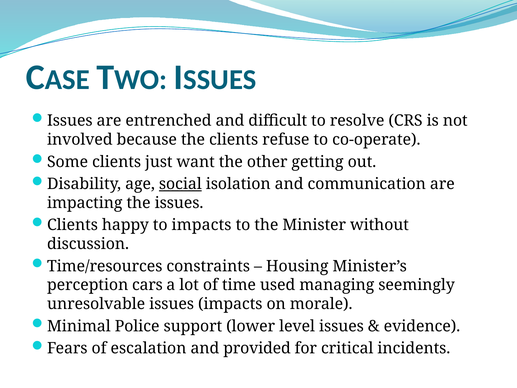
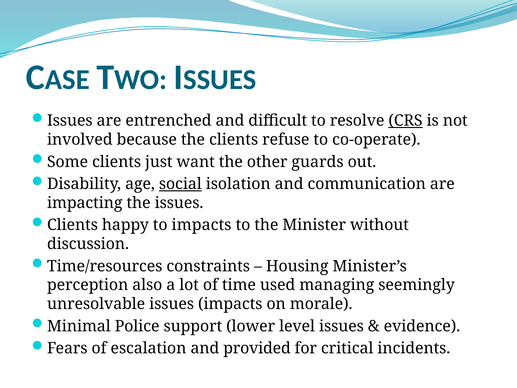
CRS underline: none -> present
getting: getting -> guards
cars: cars -> also
